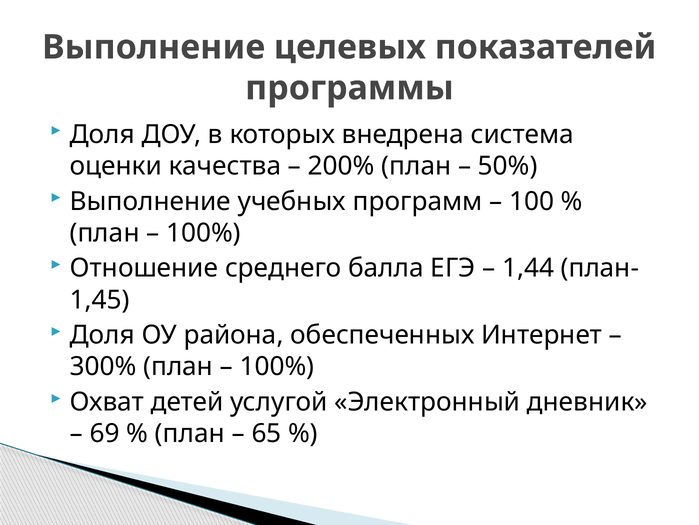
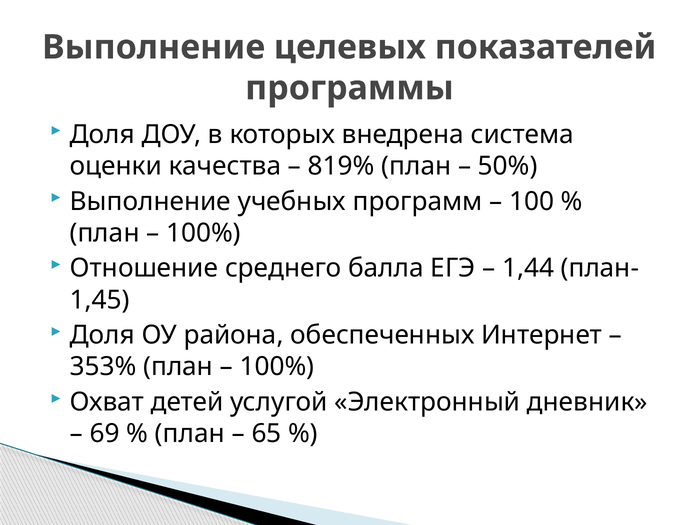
200%: 200% -> 819%
300%: 300% -> 353%
